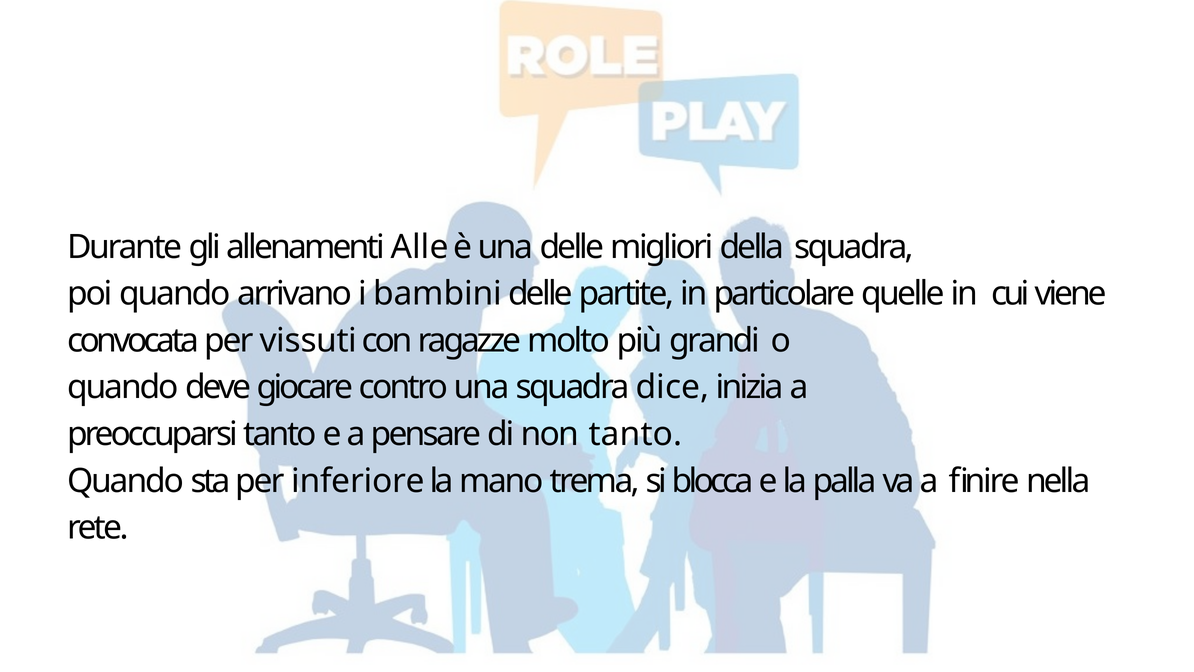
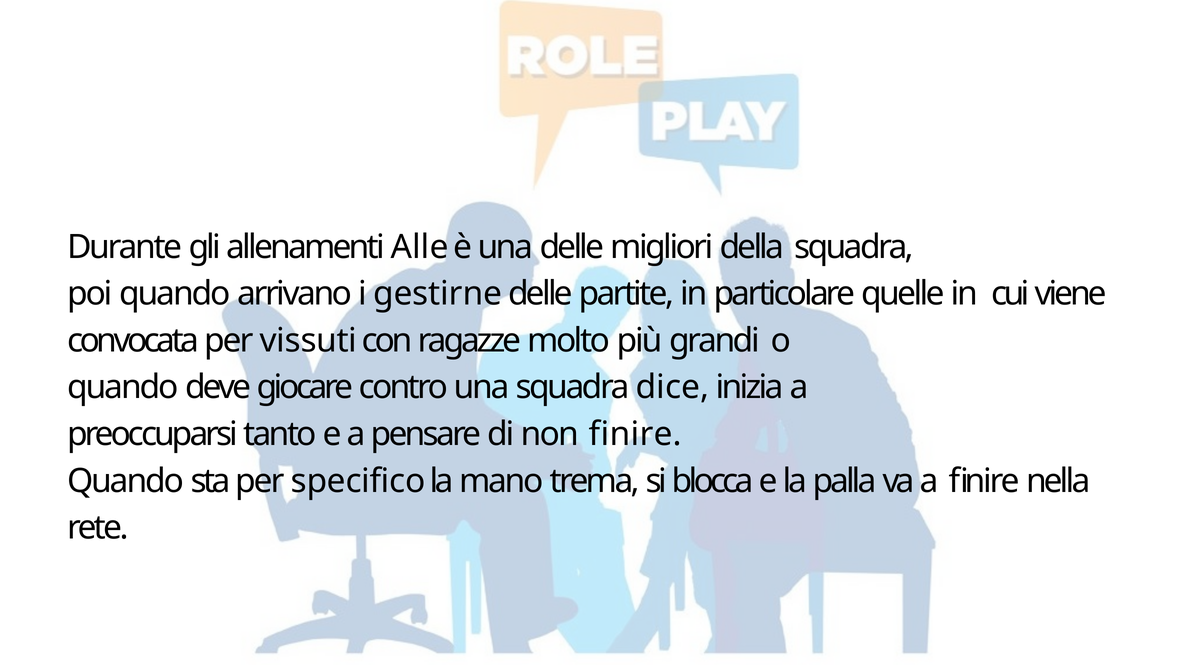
bambini: bambini -> gestirne
non tanto: tanto -> finire
inferiore: inferiore -> specifico
